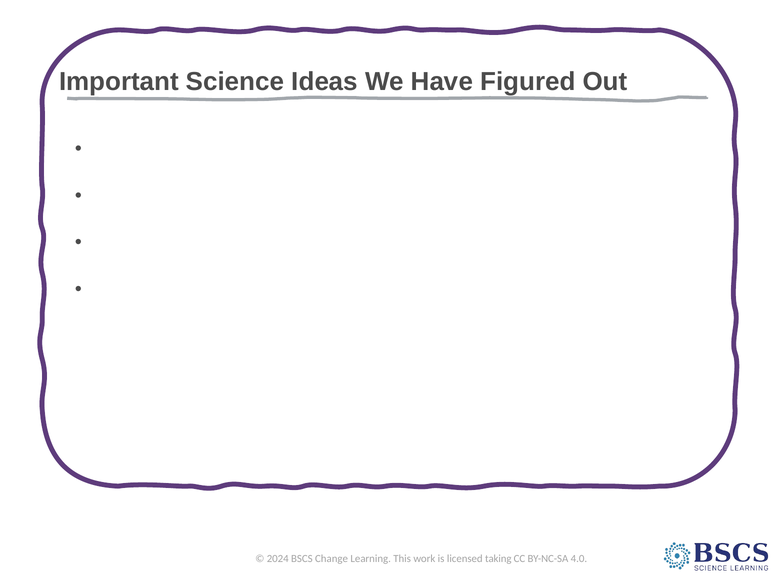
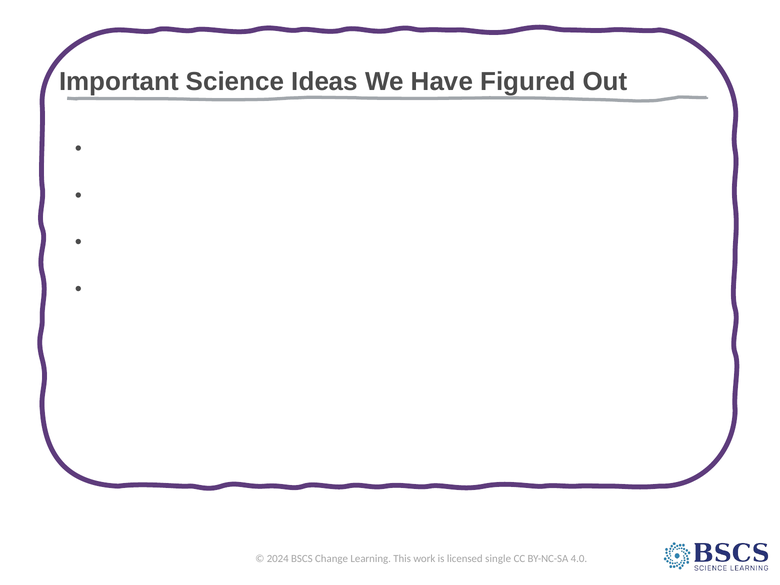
taking: taking -> single
